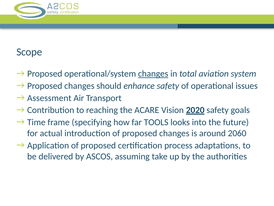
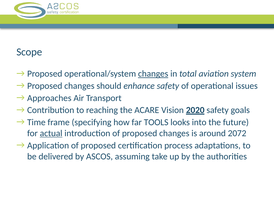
Assessment: Assessment -> Approaches
actual underline: none -> present
2060: 2060 -> 2072
